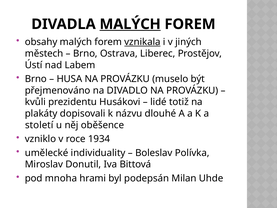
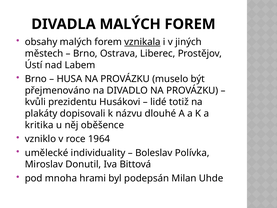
MALÝCH at (130, 24) underline: present -> none
století: století -> kritika
1934: 1934 -> 1964
